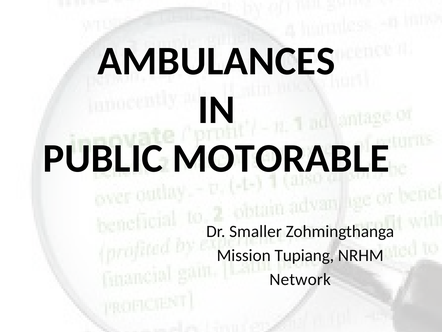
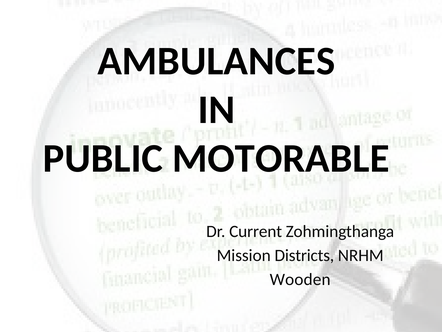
Smaller: Smaller -> Current
Tupiang: Tupiang -> Districts
Network: Network -> Wooden
